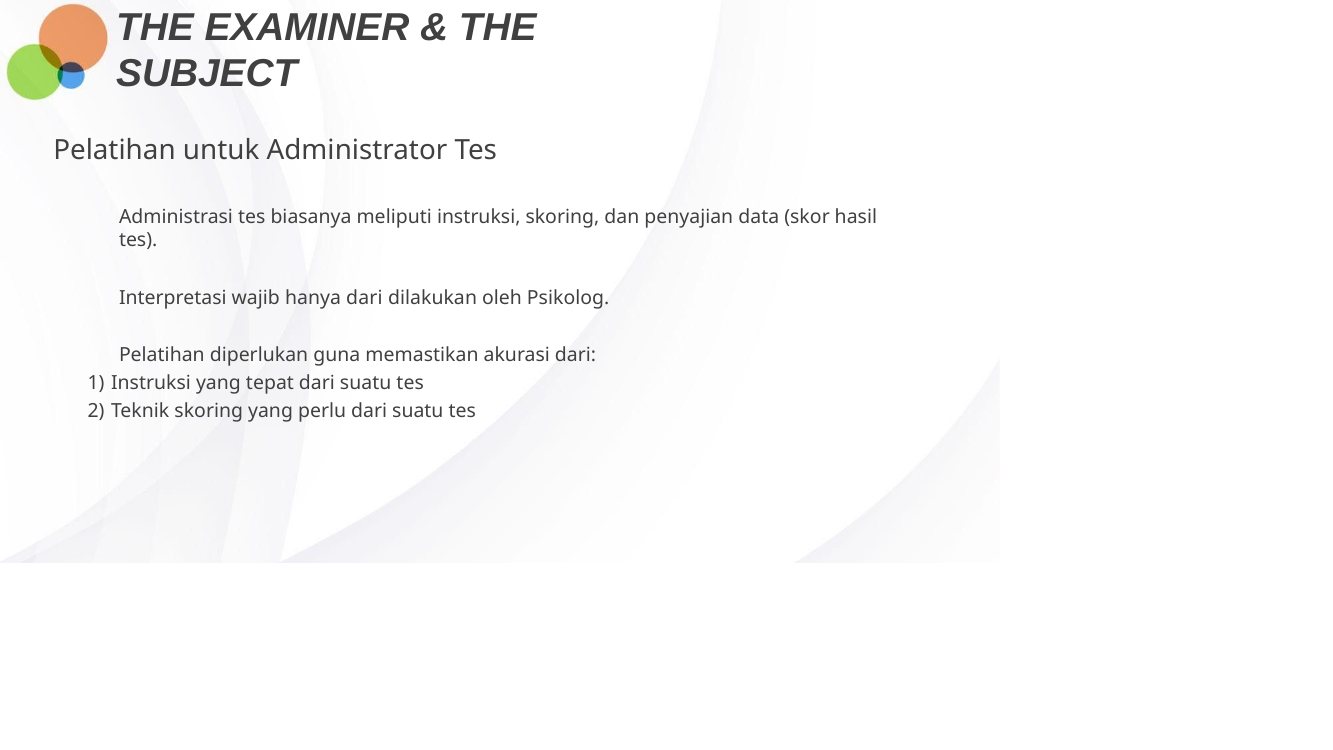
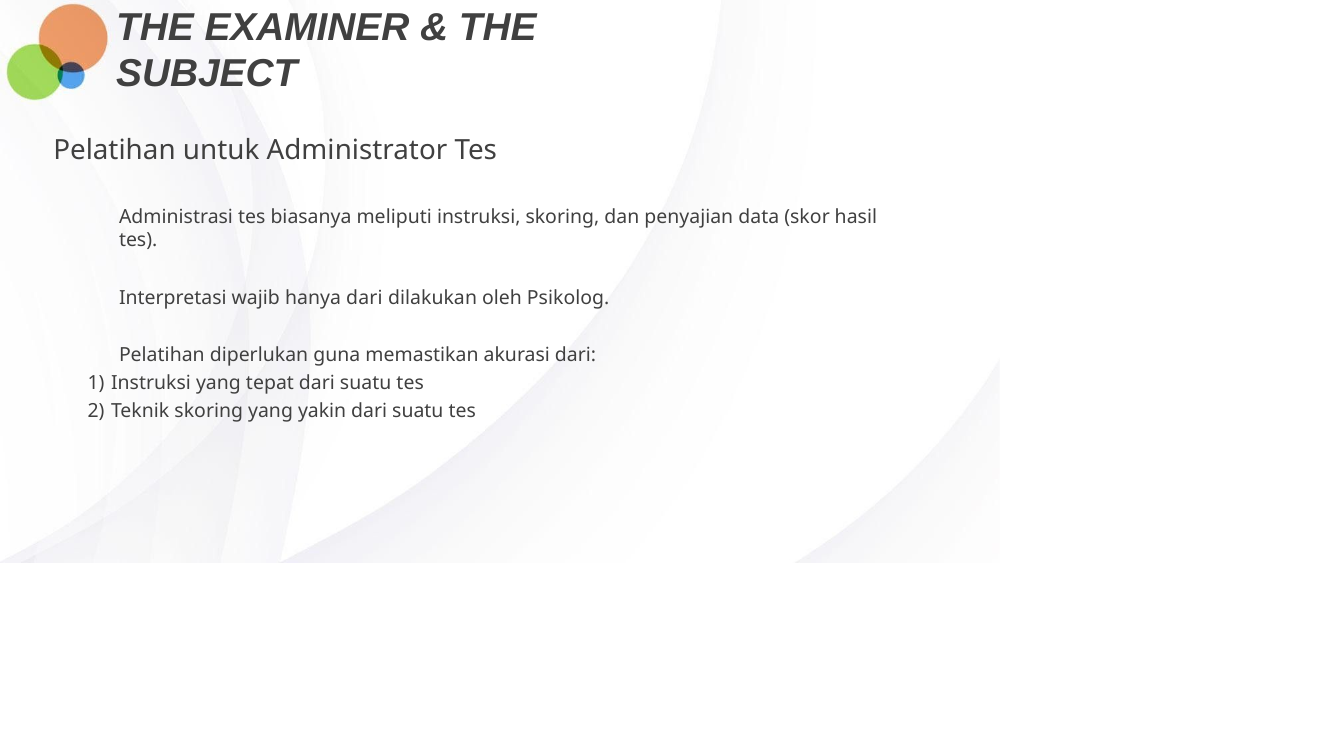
perlu: perlu -> yakin
